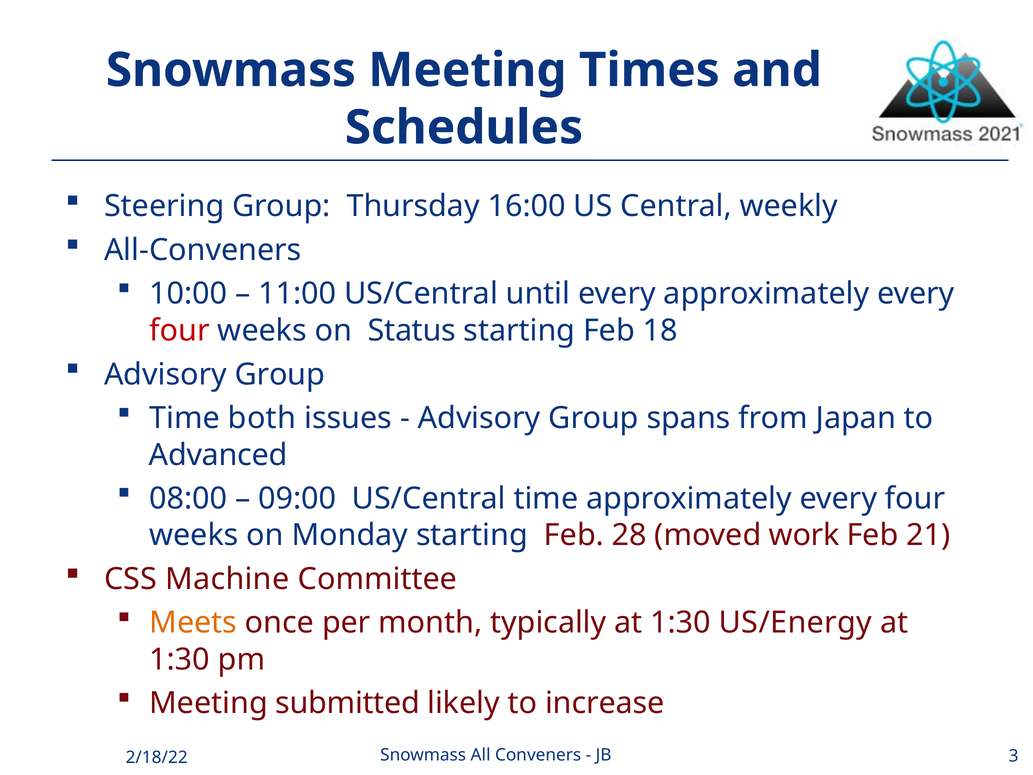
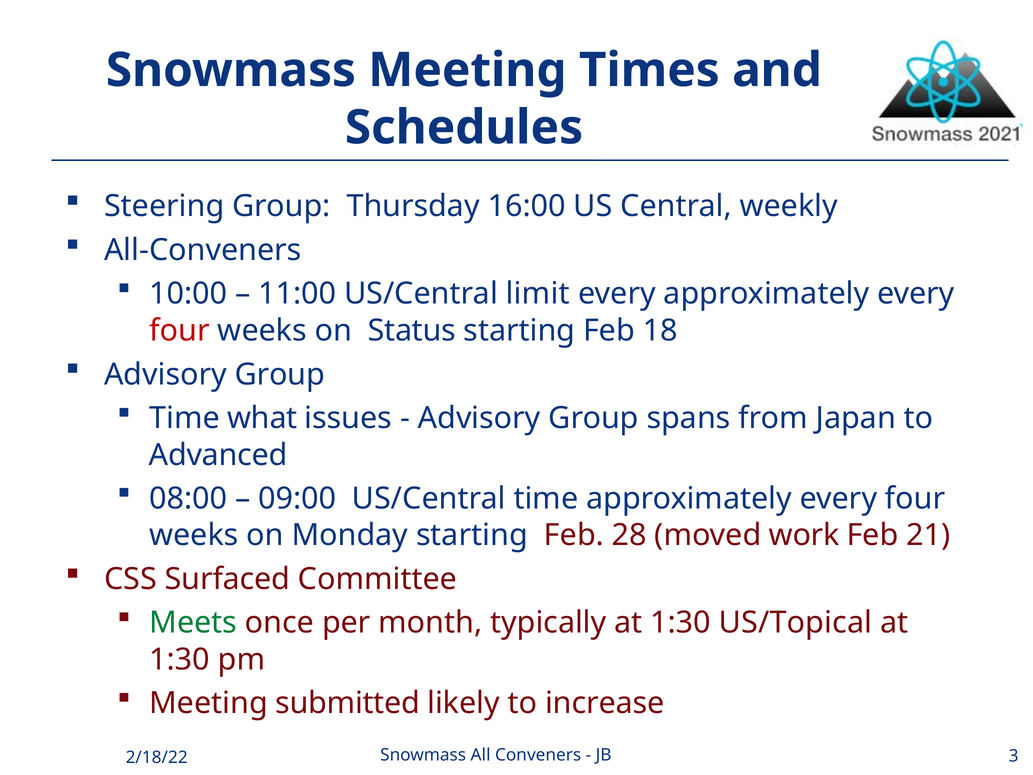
until: until -> limit
both: both -> what
Machine: Machine -> Surfaced
Meets colour: orange -> green
US/Energy: US/Energy -> US/Topical
